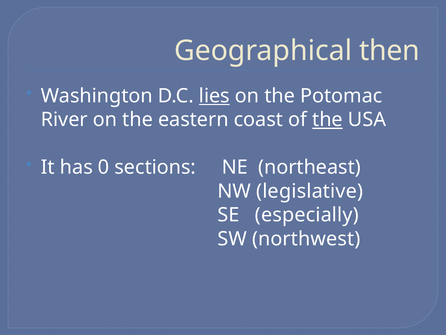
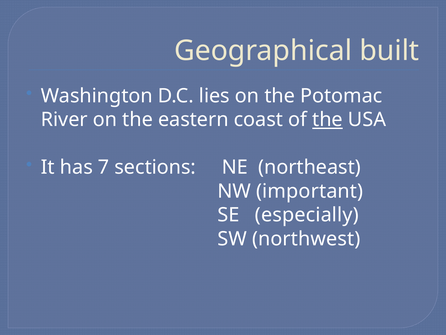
then: then -> built
lies underline: present -> none
0: 0 -> 7
legislative: legislative -> important
